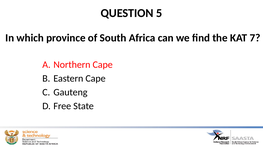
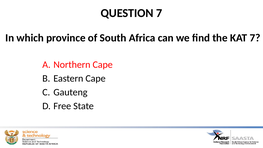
QUESTION 5: 5 -> 7
